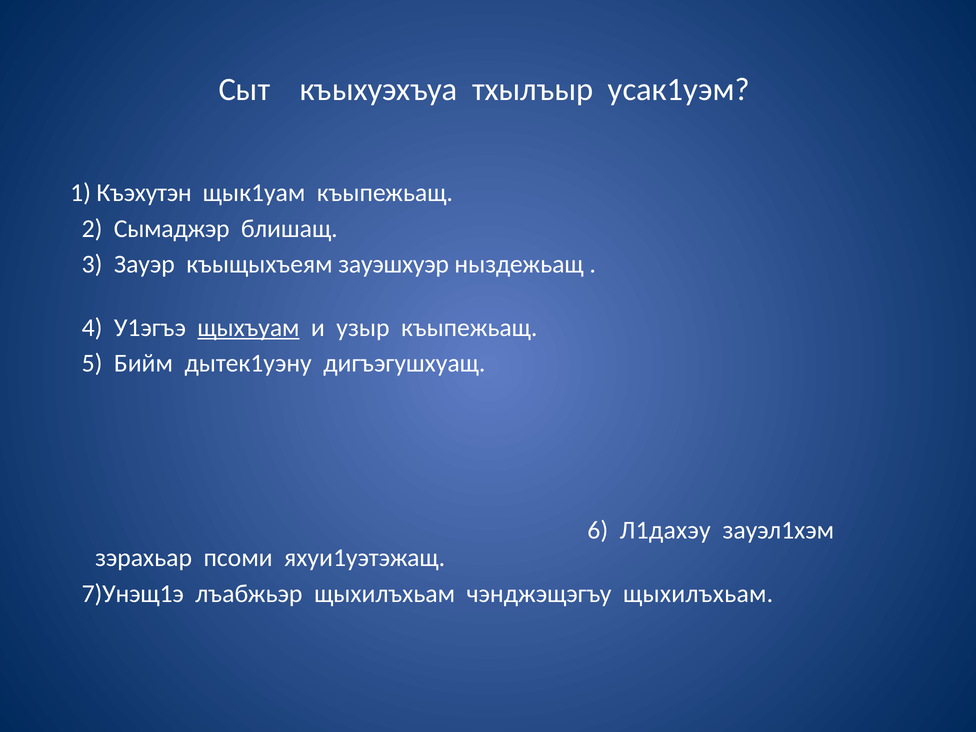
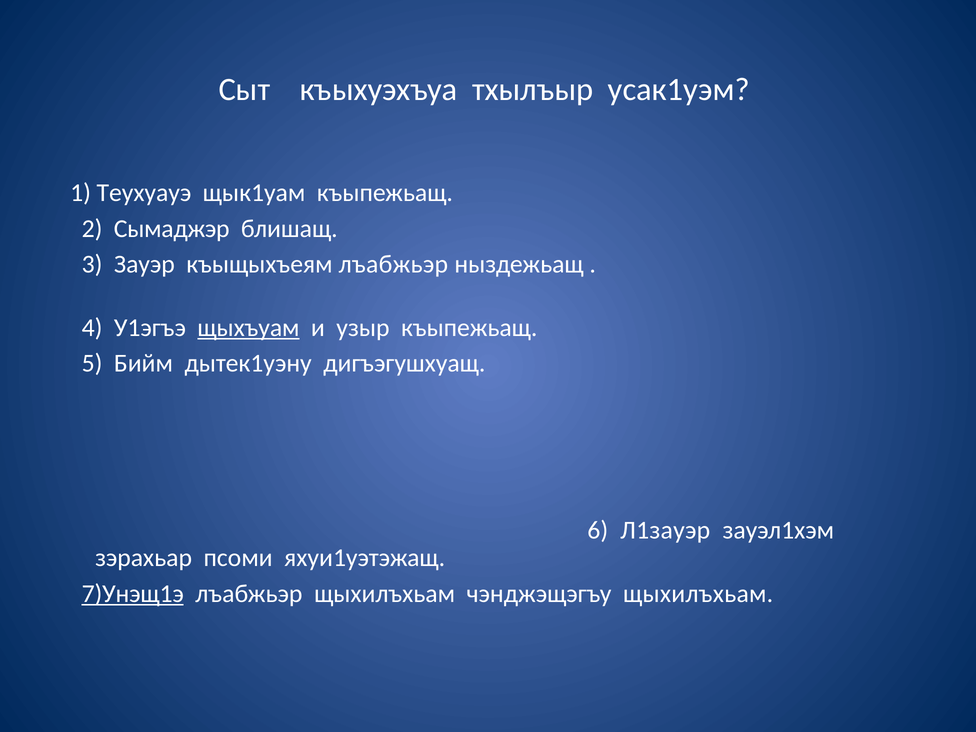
Къэхутэн: Къэхутэн -> Теухуауэ
къыщыхъеям зауэшхуэр: зауэшхуэр -> лъабжьэр
Л1дахэу: Л1дахэу -> Л1зауэр
7)Унэщ1э underline: none -> present
